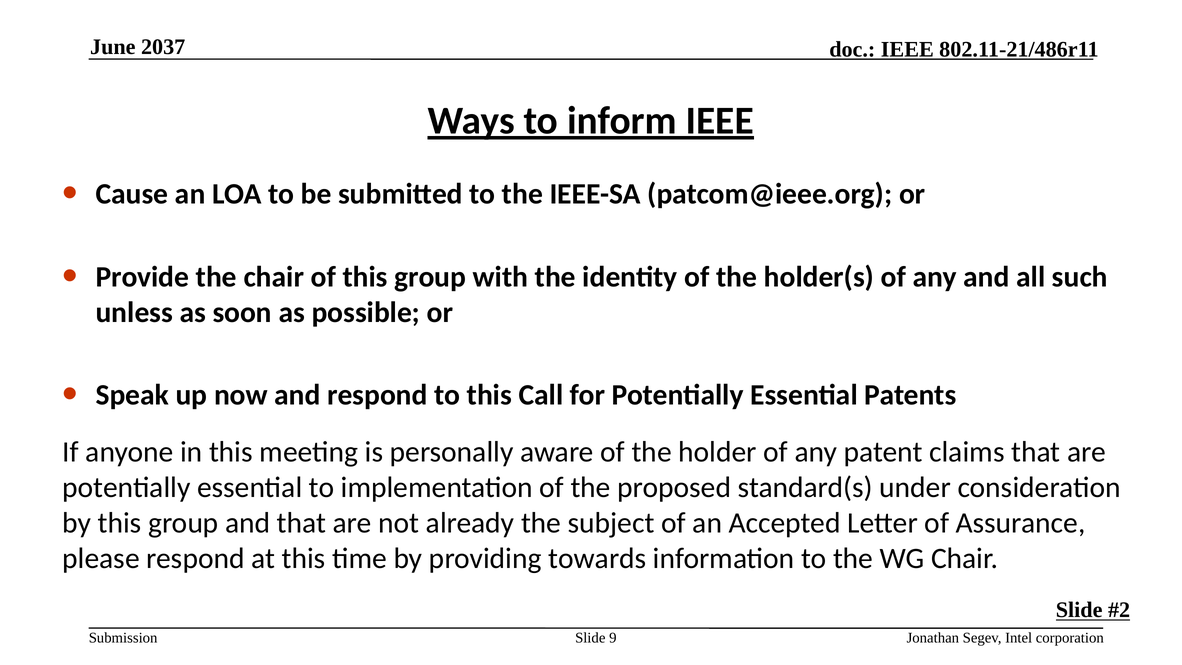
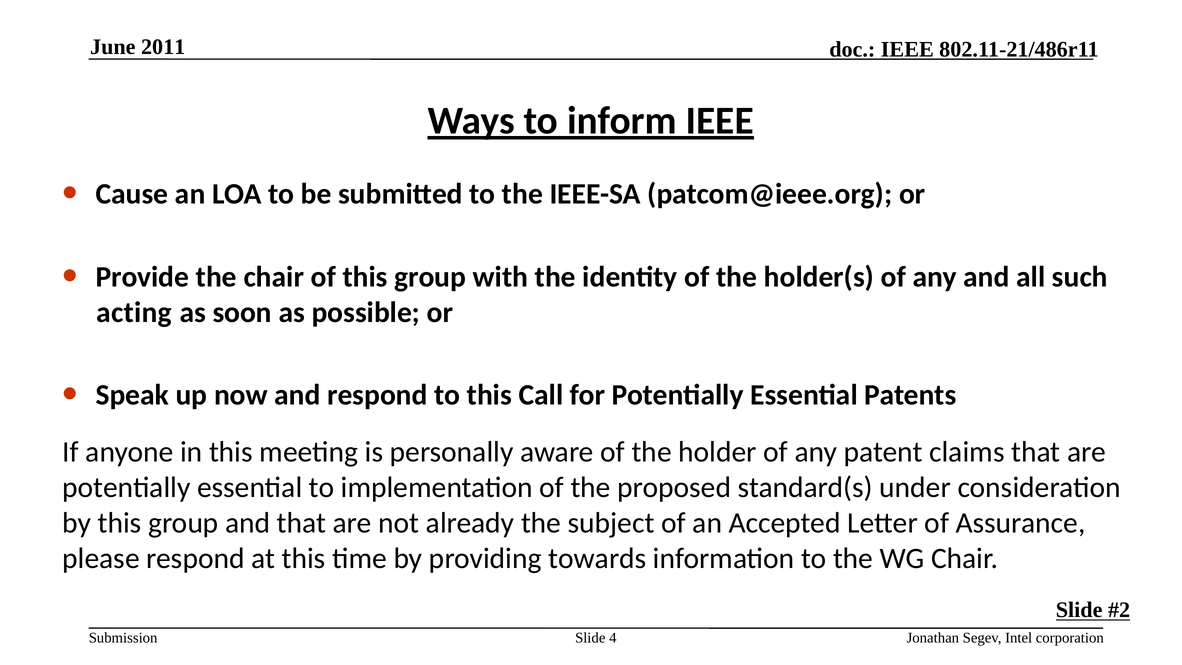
2037: 2037 -> 2011
unless: unless -> acting
9: 9 -> 4
